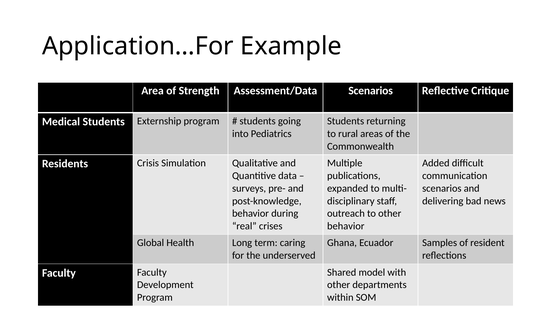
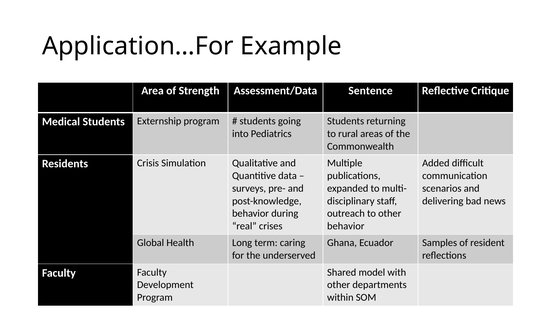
Assessment/Data Scenarios: Scenarios -> Sentence
